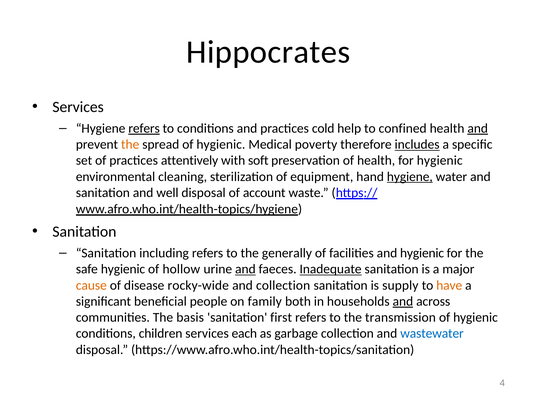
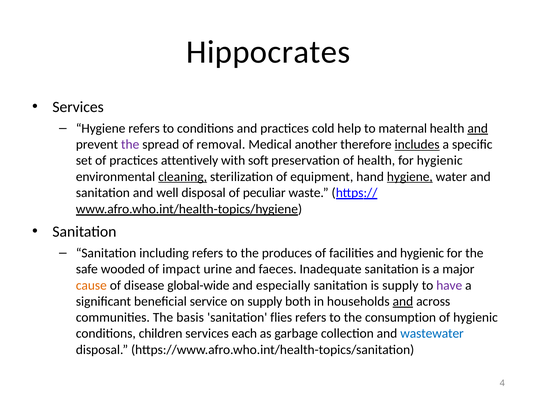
refers at (144, 129) underline: present -> none
confined: confined -> maternal
the at (130, 145) colour: orange -> purple
spread of hygienic: hygienic -> removal
poverty: poverty -> another
cleaning underline: none -> present
account: account -> peculiar
generally: generally -> produces
safe hygienic: hygienic -> wooded
hollow: hollow -> impact
and at (245, 270) underline: present -> none
Inadequate underline: present -> none
rocky-wide: rocky-wide -> global-wide
and collection: collection -> especially
have colour: orange -> purple
people: people -> service
on family: family -> supply
first: first -> flies
transmission: transmission -> consumption
